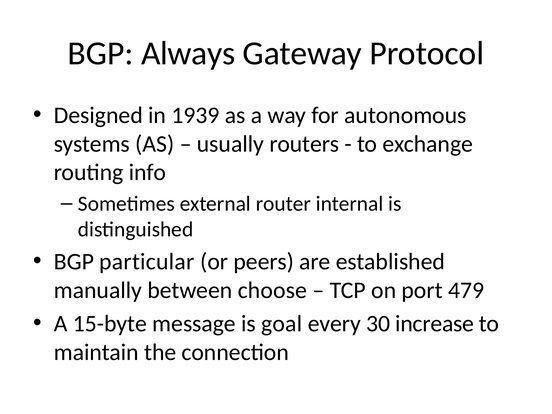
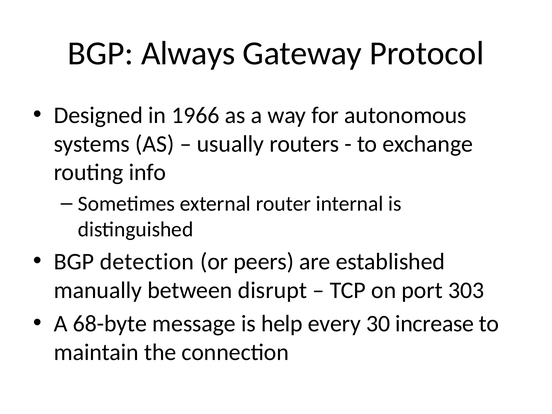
1939: 1939 -> 1966
particular: particular -> detection
choose: choose -> disrupt
479: 479 -> 303
15-byte: 15-byte -> 68-byte
goal: goal -> help
